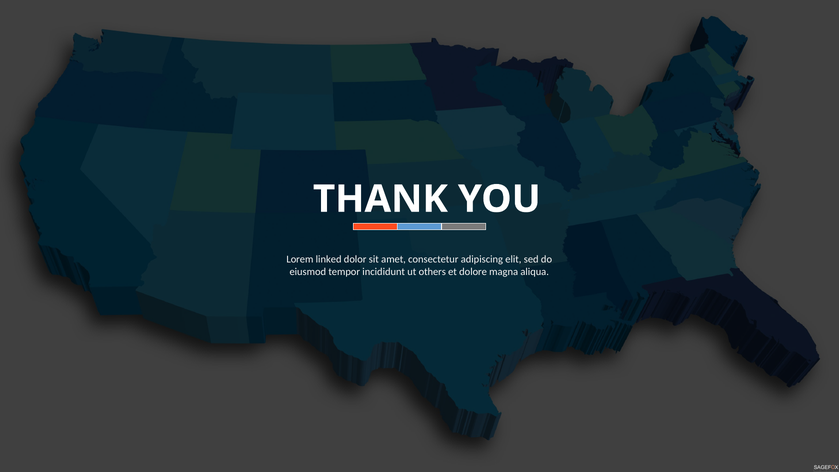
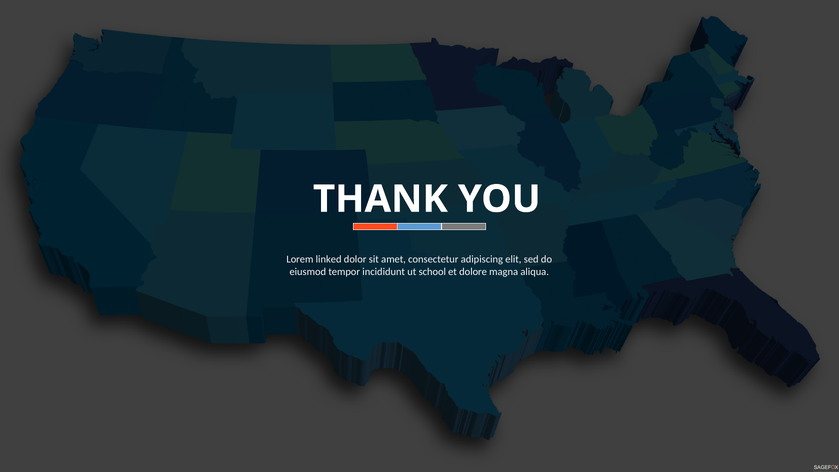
others: others -> school
